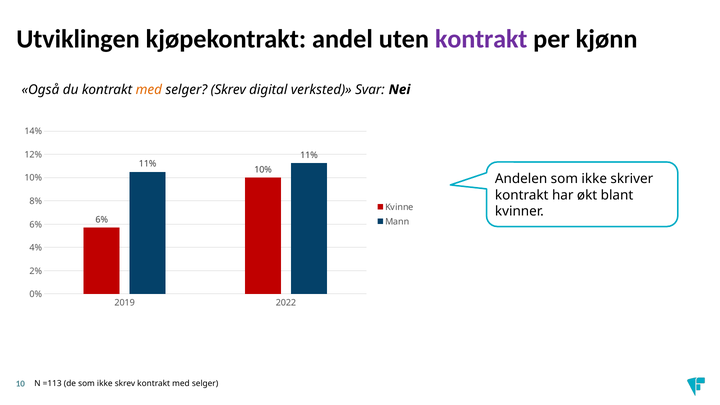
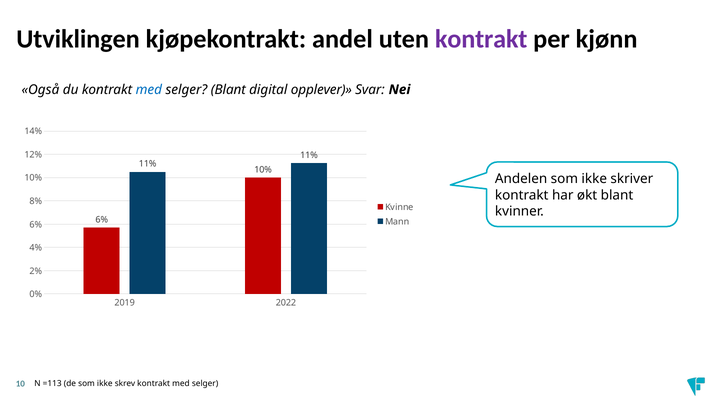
med at (149, 90) colour: orange -> blue
selger Skrev: Skrev -> Blant
verksted: verksted -> opplever
